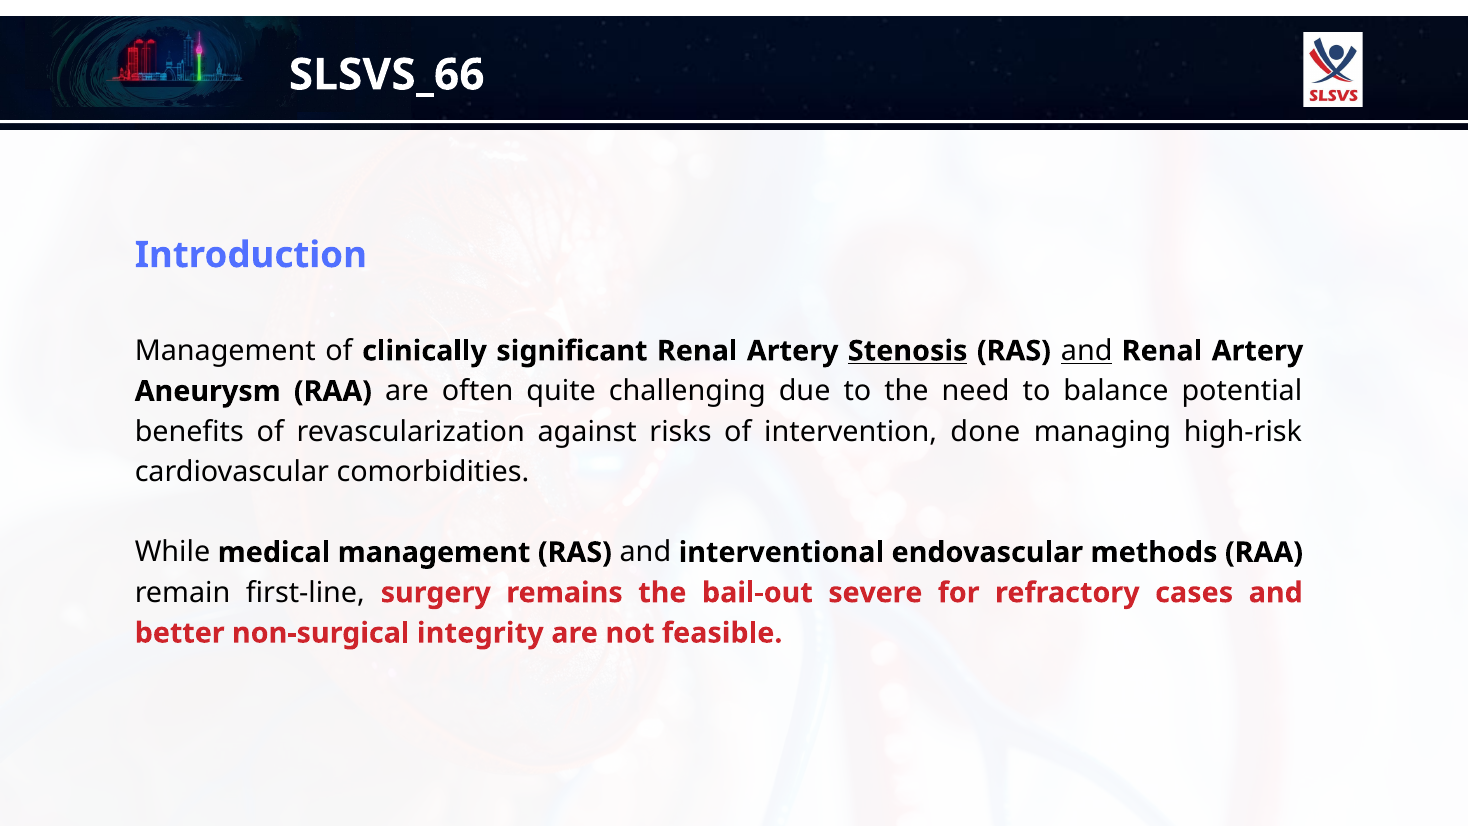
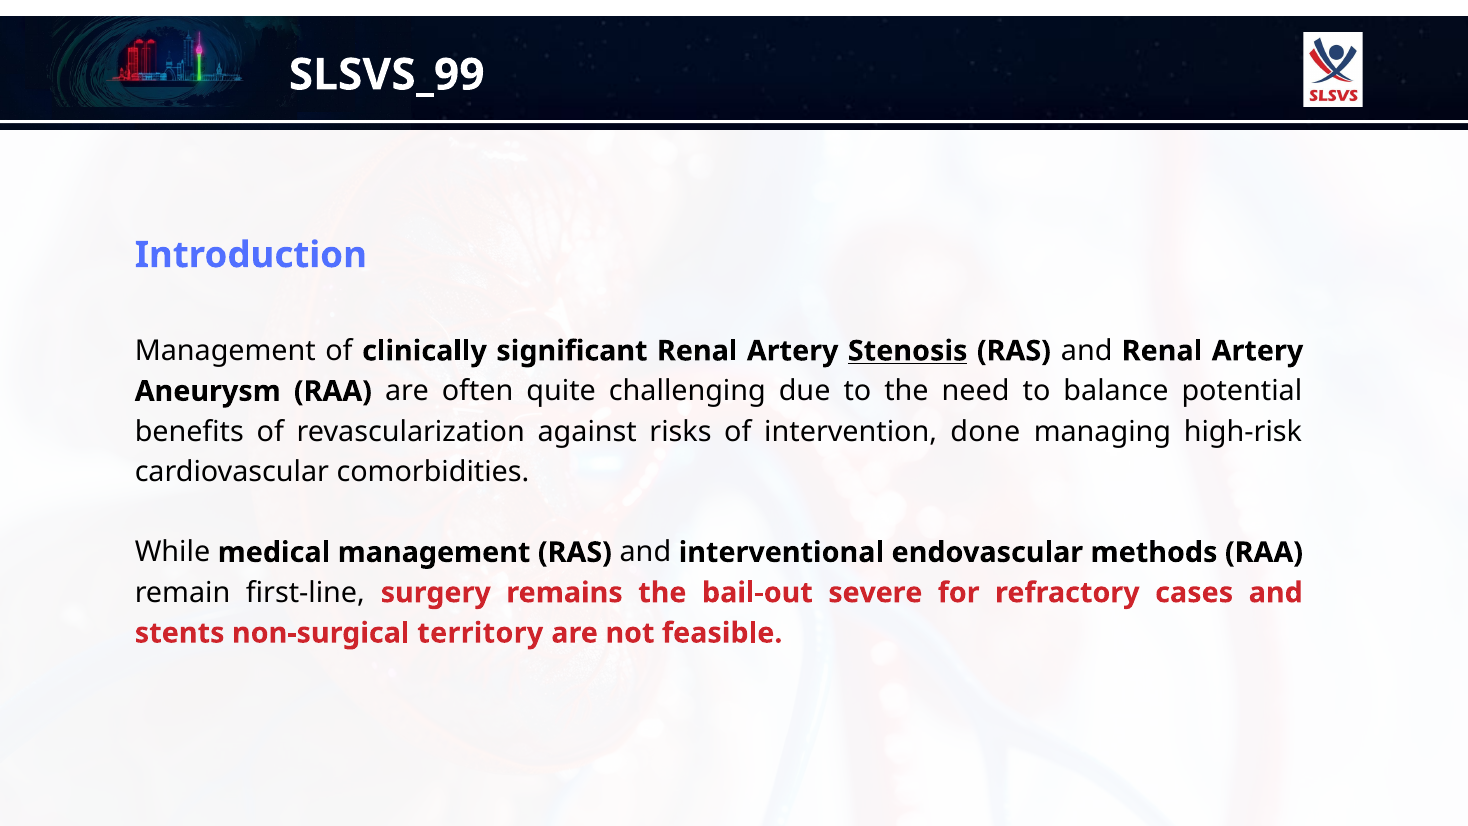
SLSVS_66: SLSVS_66 -> SLSVS_99
and at (1087, 351) underline: present -> none
better: better -> stents
integrity: integrity -> territory
